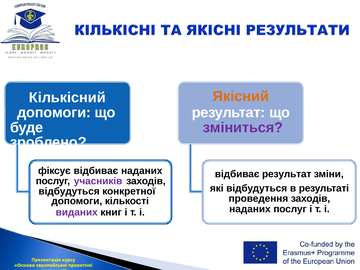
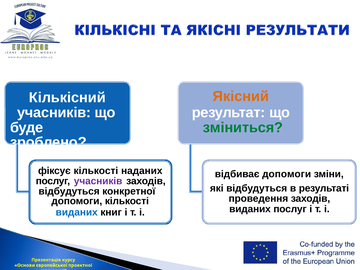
допомоги at (54, 113): допомоги -> учасників
зміниться colour: purple -> green
фіксує відбиває: відбиває -> кількості
відбиває результат: результат -> допомоги
наданих at (250, 209): наданих -> виданих
виданих at (77, 212) colour: purple -> blue
